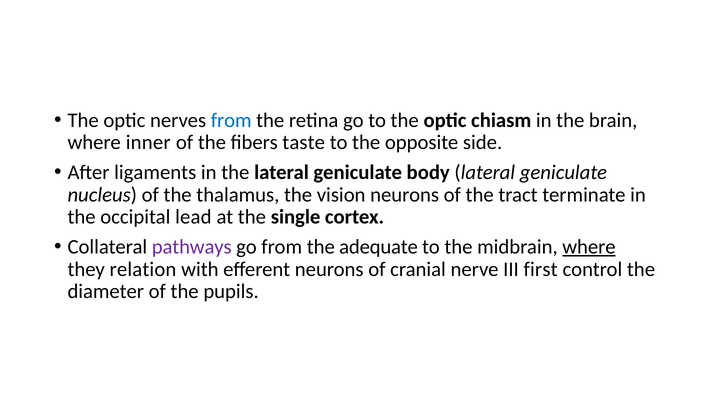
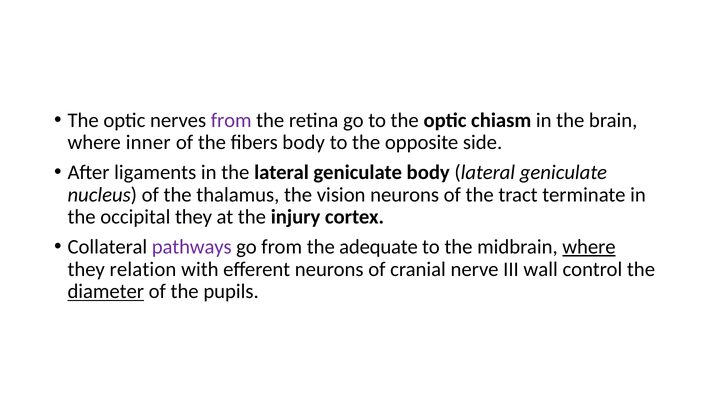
from at (231, 120) colour: blue -> purple
fibers taste: taste -> body
occipital lead: lead -> they
single: single -> injury
first: first -> wall
diameter underline: none -> present
